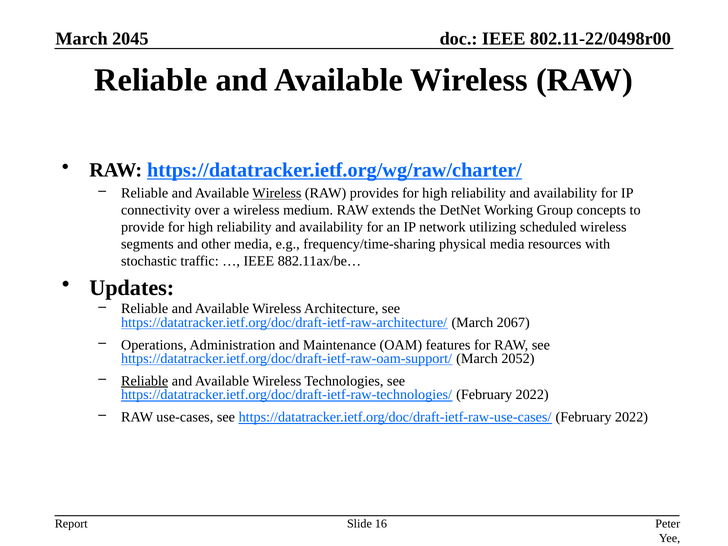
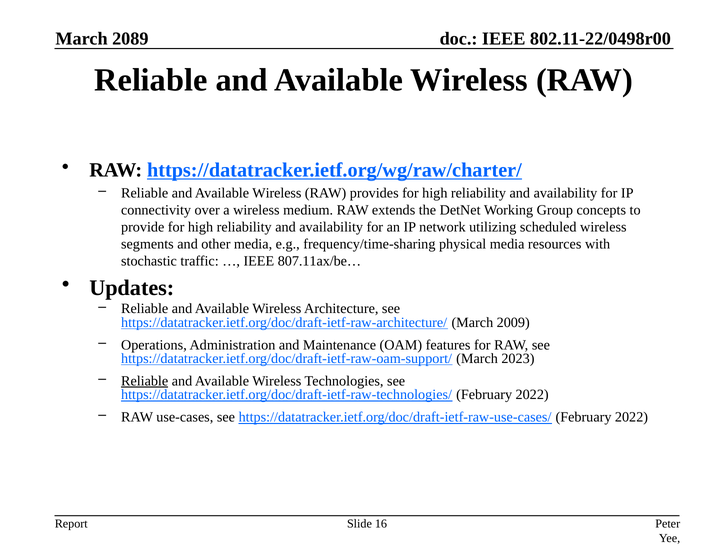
2045: 2045 -> 2089
Wireless at (277, 193) underline: present -> none
882.11ax/be…: 882.11ax/be… -> 807.11ax/be…
2067: 2067 -> 2009
2052: 2052 -> 2023
